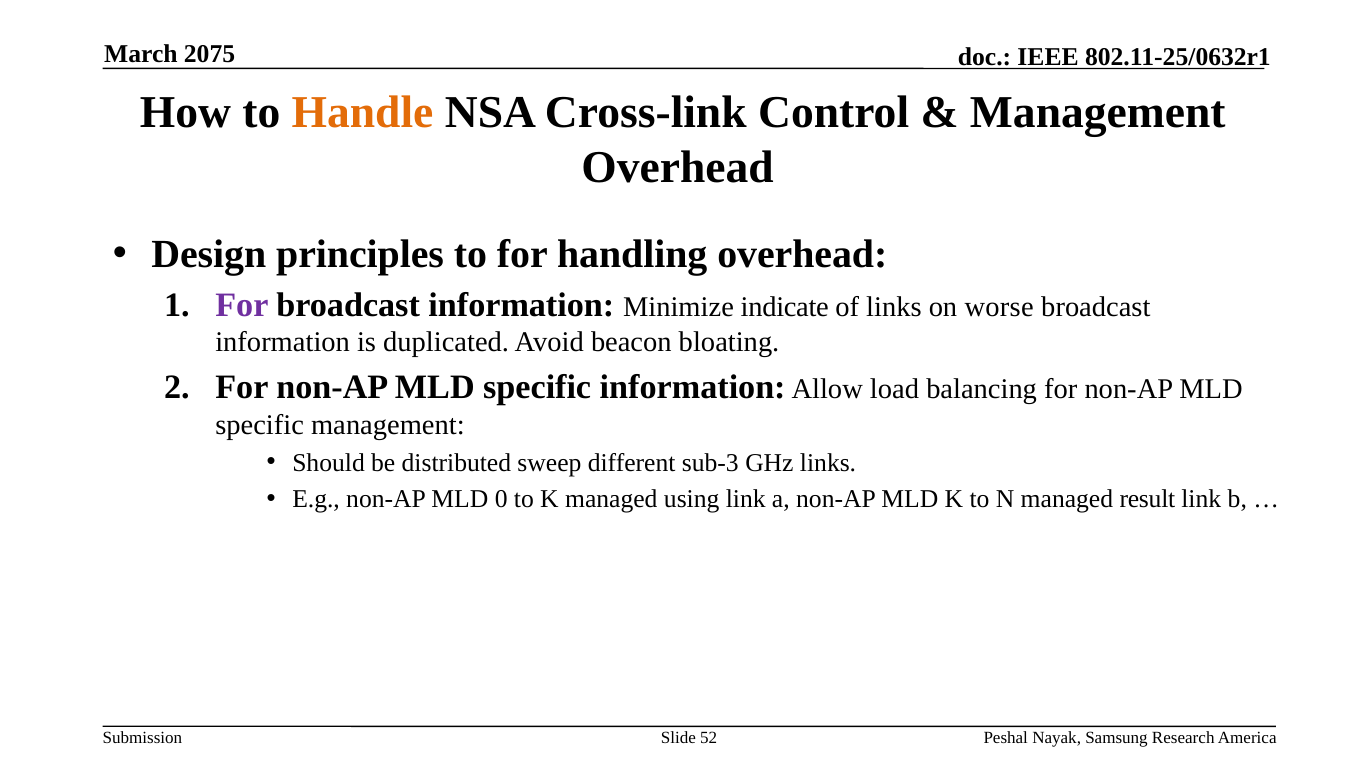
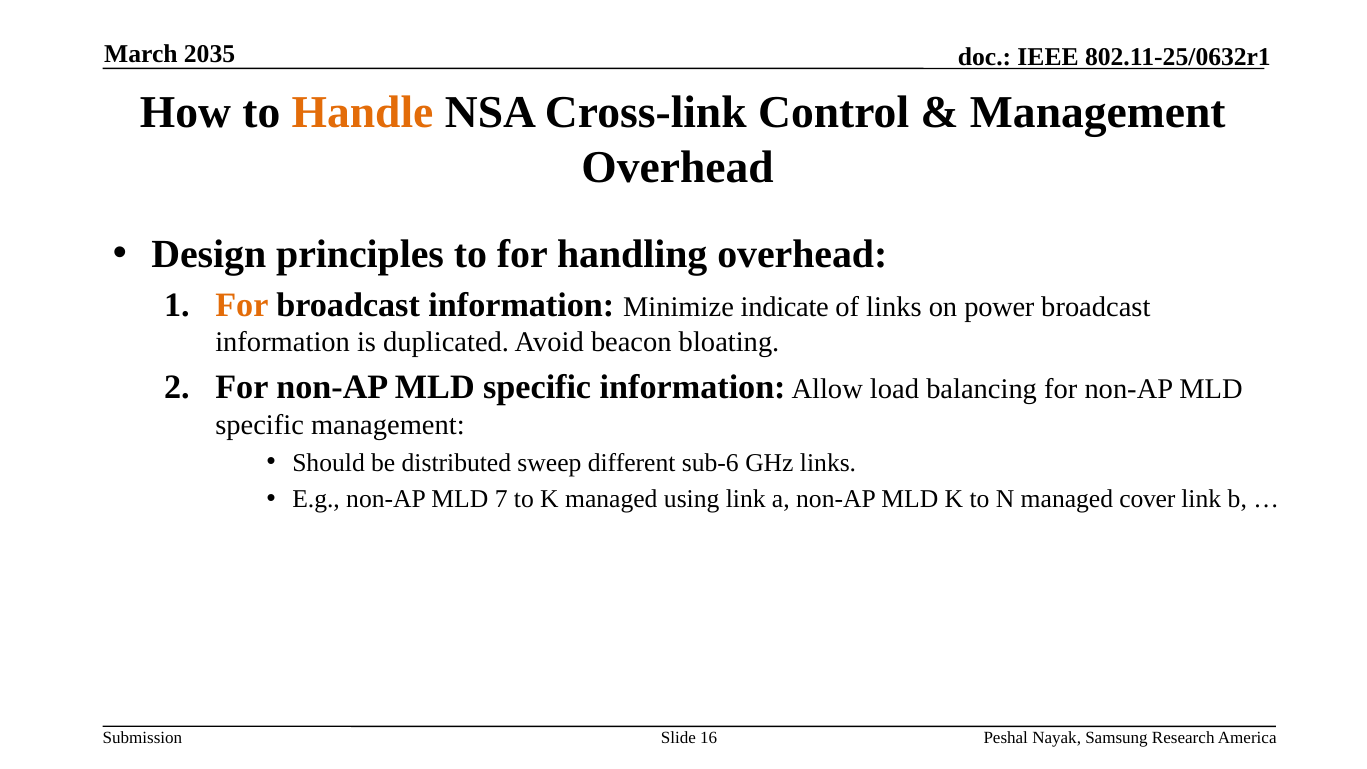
2075: 2075 -> 2035
For at (242, 305) colour: purple -> orange
worse: worse -> power
sub-3: sub-3 -> sub-6
0: 0 -> 7
result: result -> cover
52: 52 -> 16
